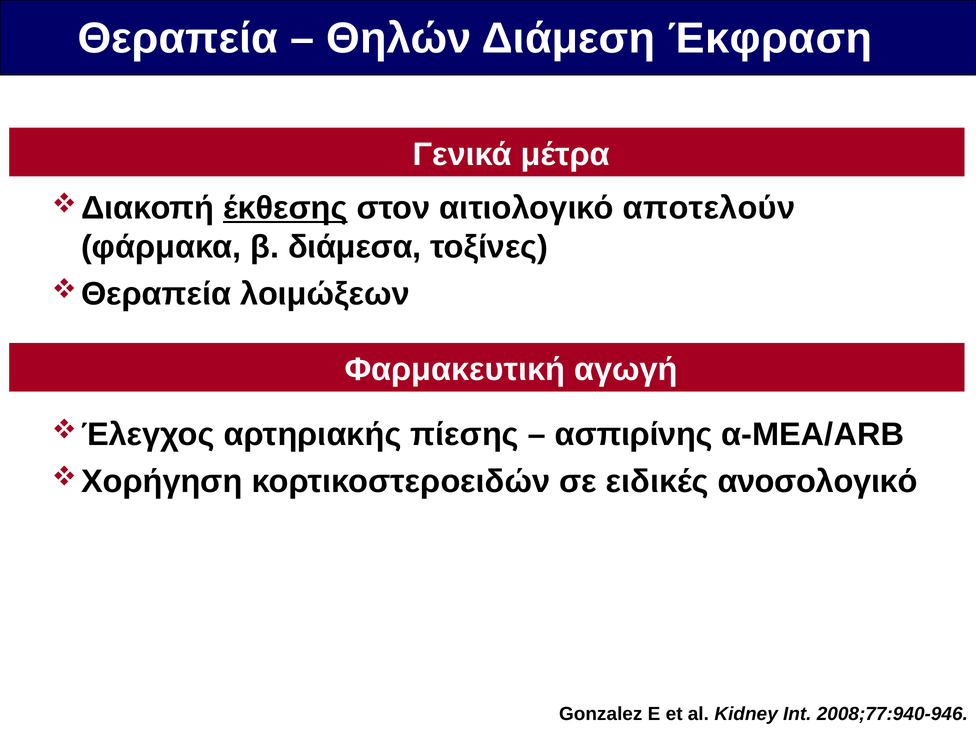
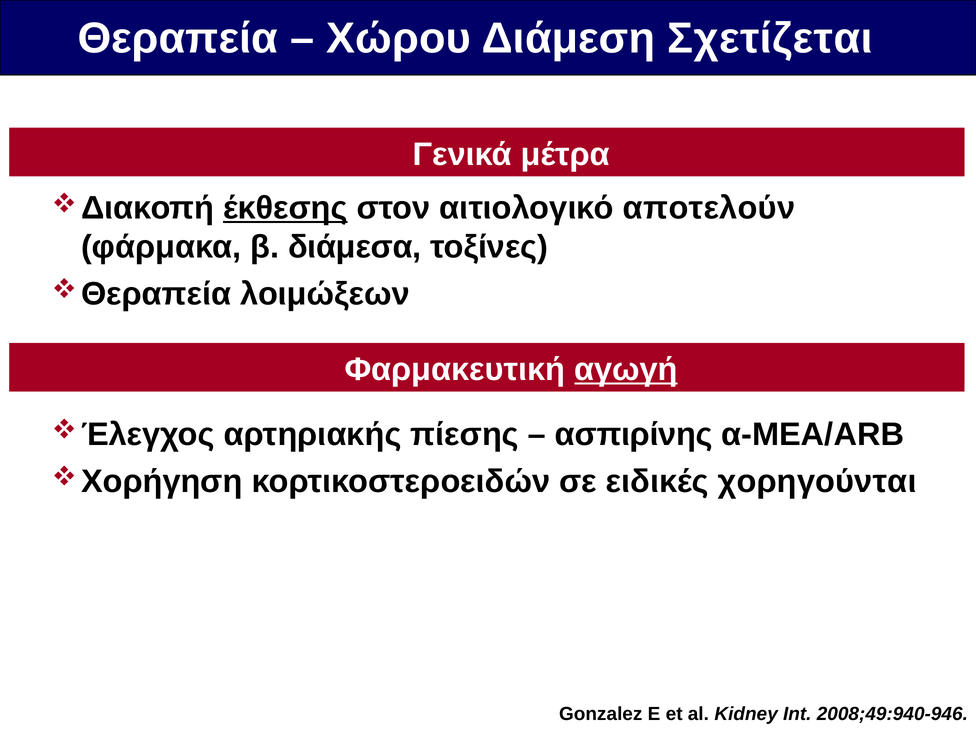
Θηλών: Θηλών -> Χώρου
Έκφραση: Έκφραση -> Σχετίζεται
αγωγή underline: none -> present
ανοσολογικό: ανοσολογικό -> χορηγούνται
2008;77:940-946: 2008;77:940-946 -> 2008;49:940-946
